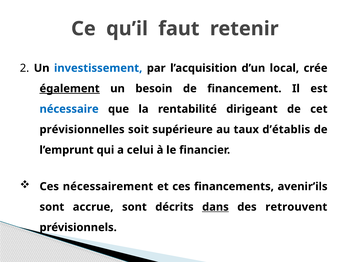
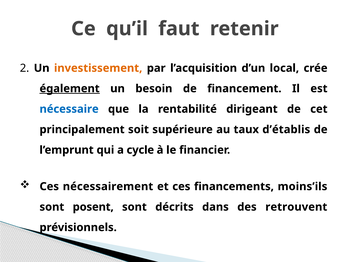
investissement colour: blue -> orange
prévisionnelles: prévisionnelles -> principalement
celui: celui -> cycle
avenir’ils: avenir’ils -> moins’ils
accrue: accrue -> posent
dans underline: present -> none
